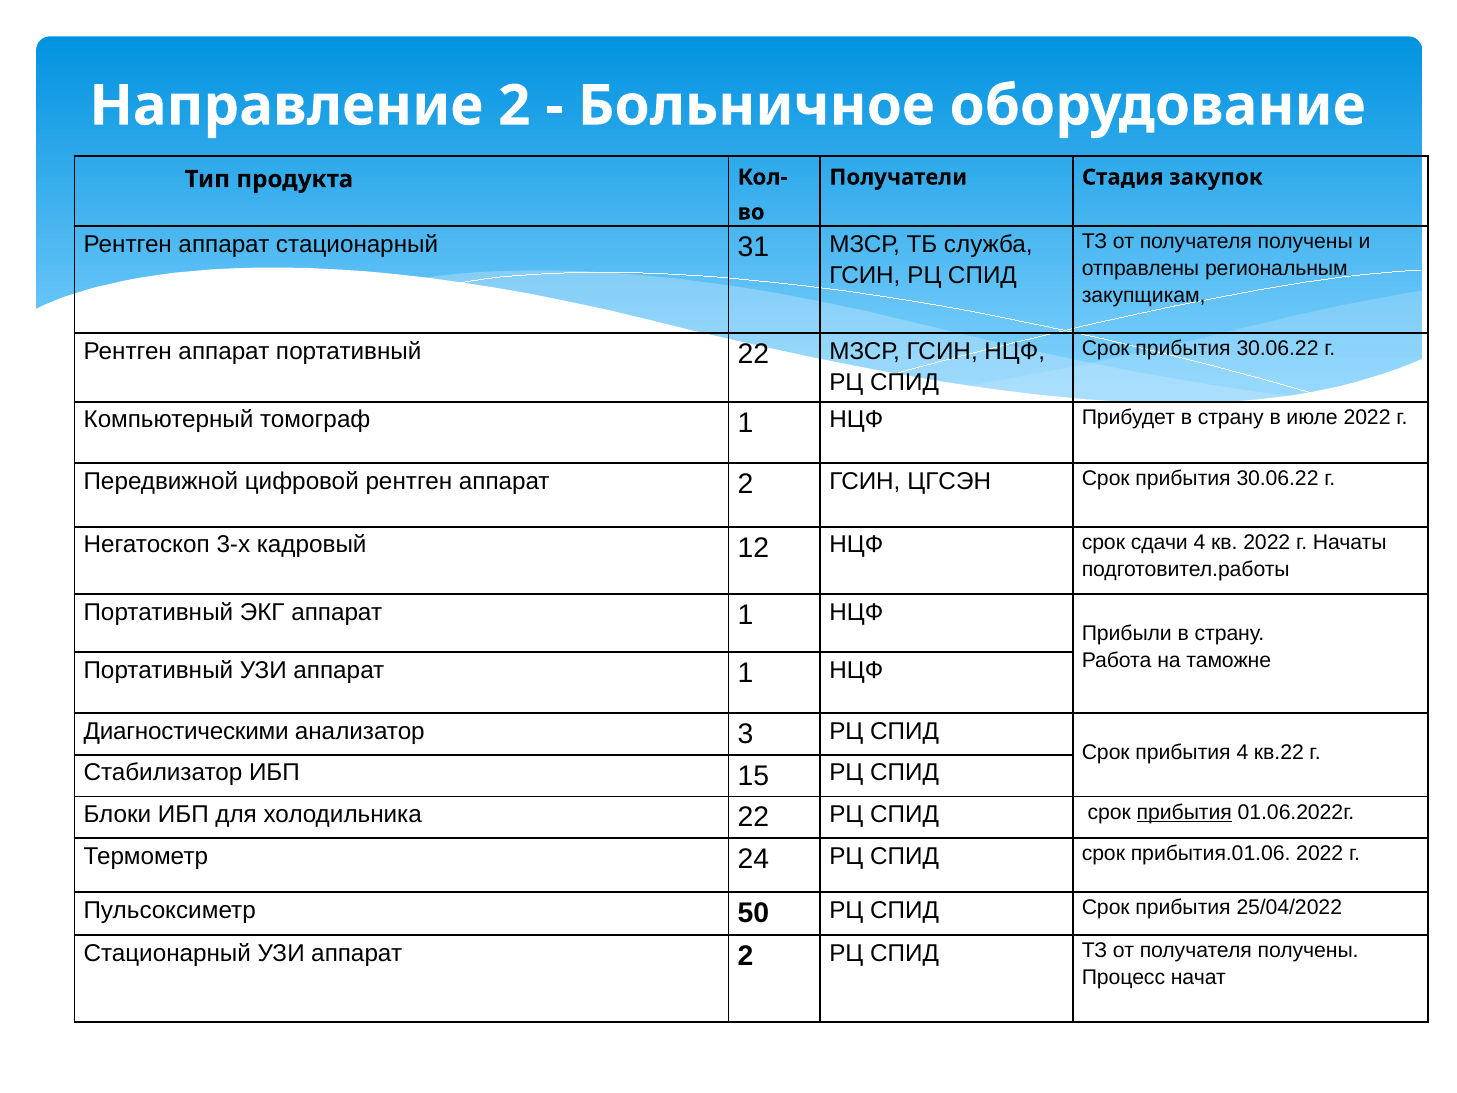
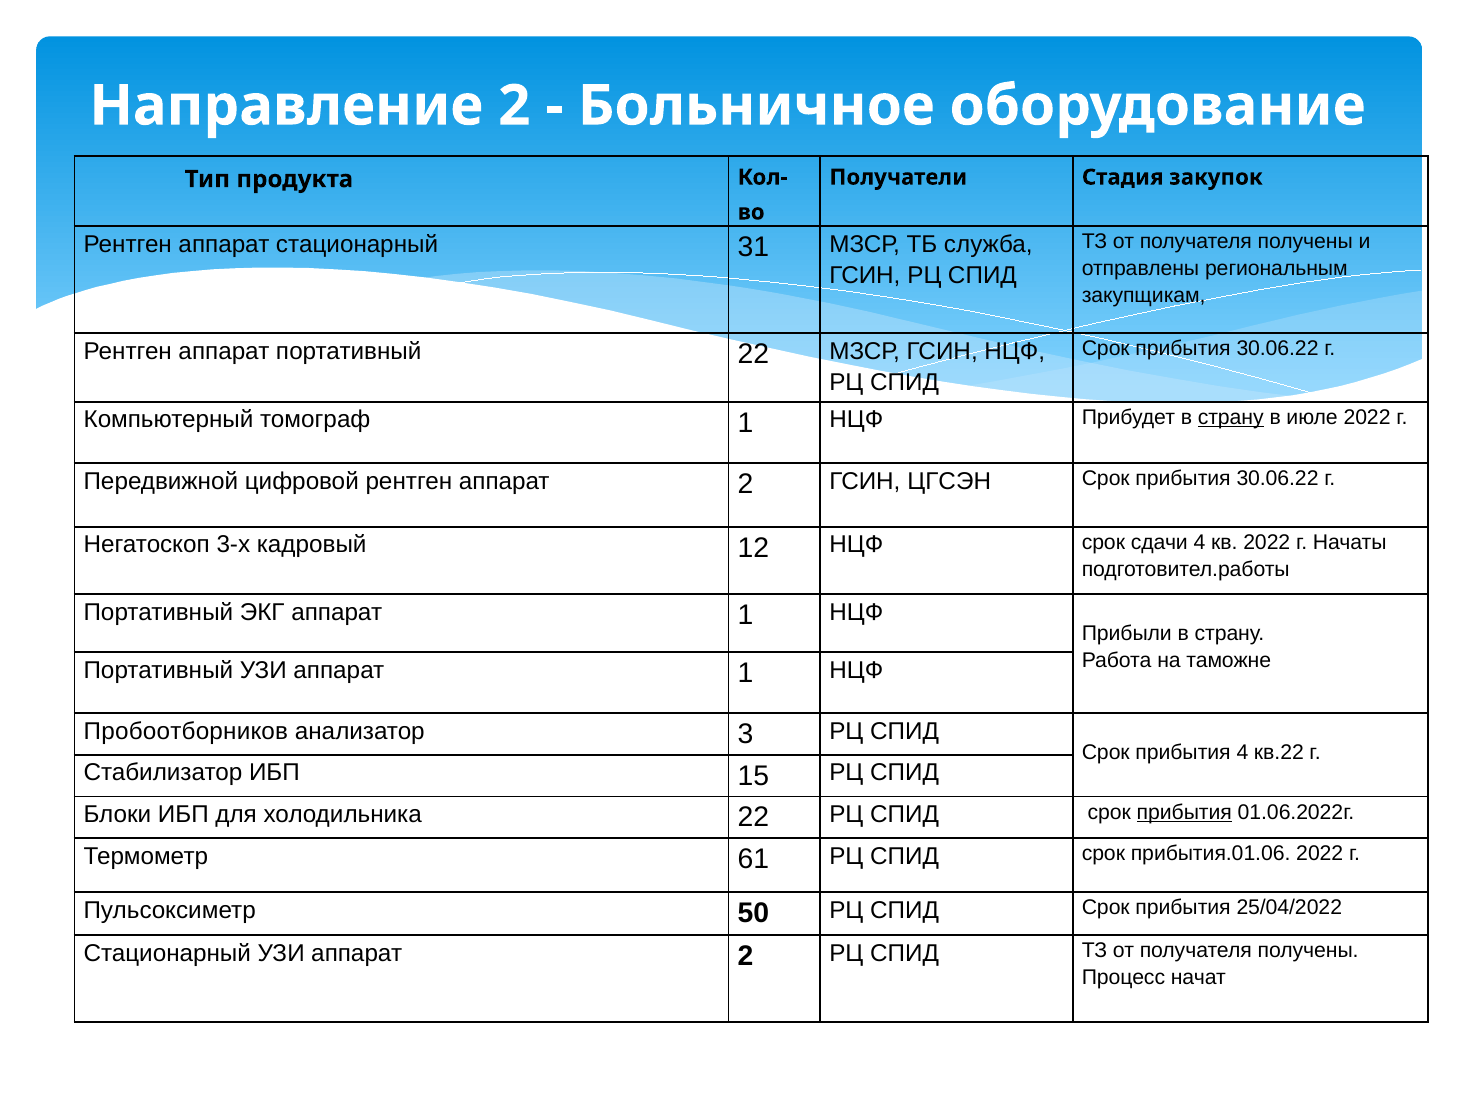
страну at (1231, 417) underline: none -> present
Диагностическими: Диагностическими -> Пробоотборников
24: 24 -> 61
